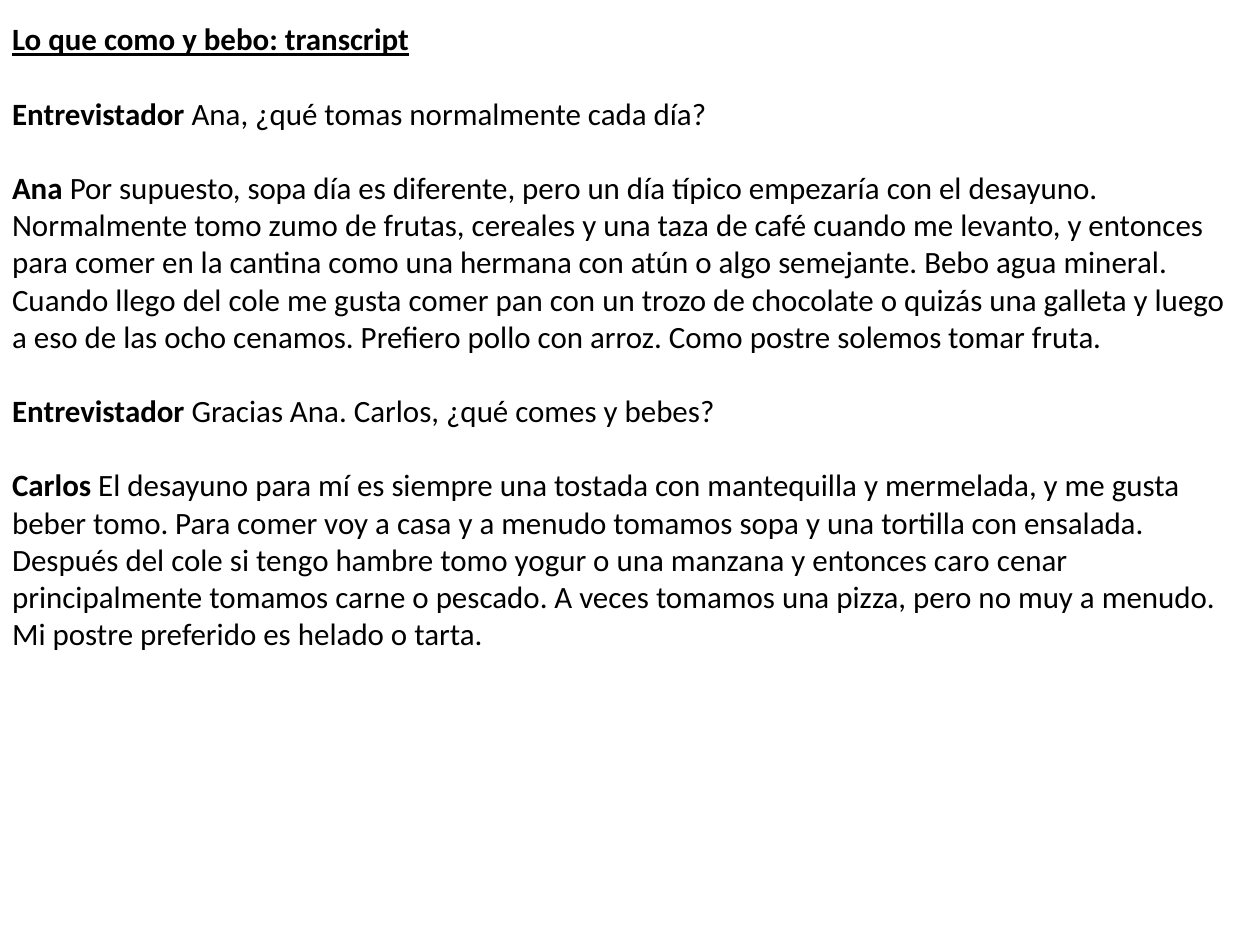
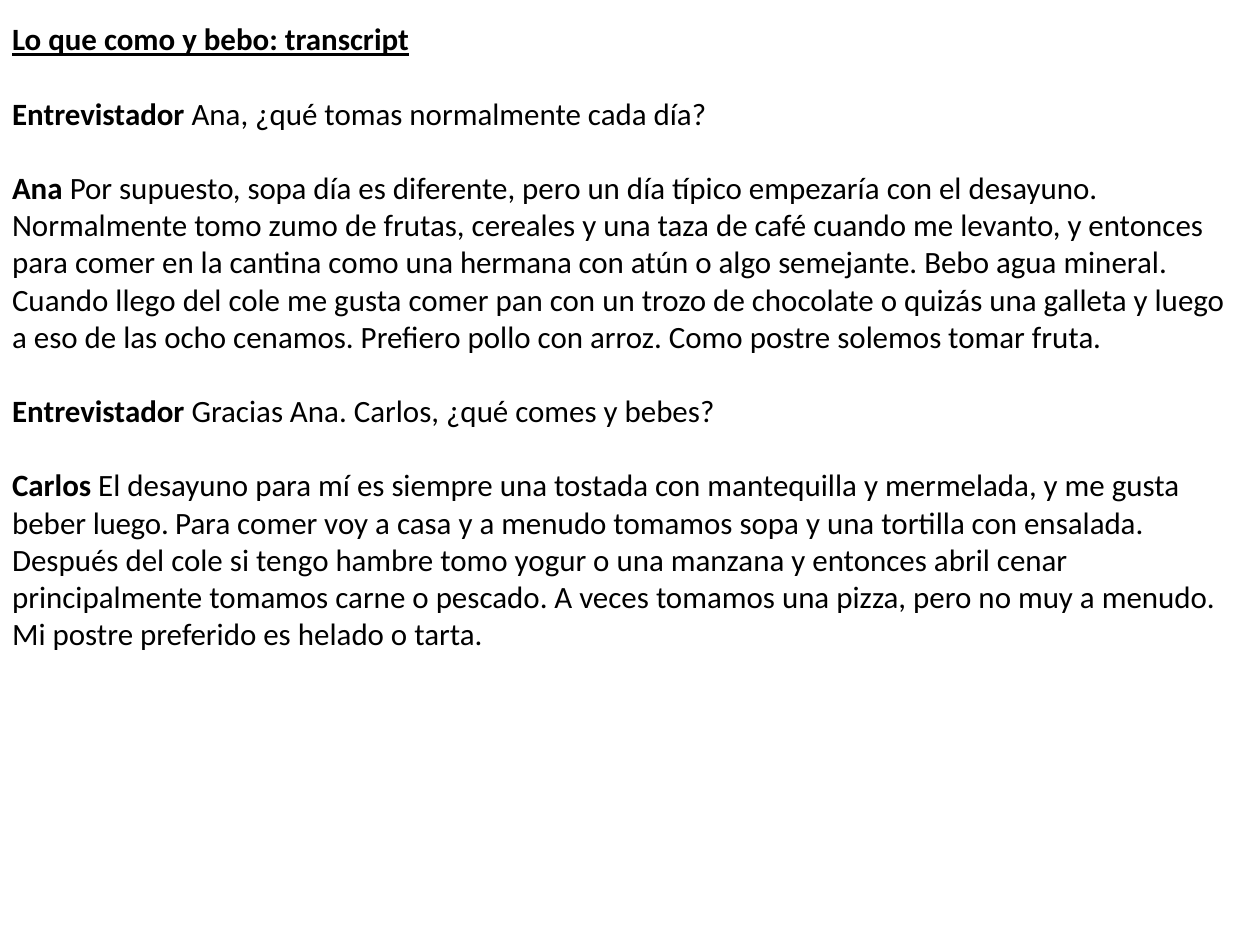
beber tomo: tomo -> luego
caro: caro -> abril
